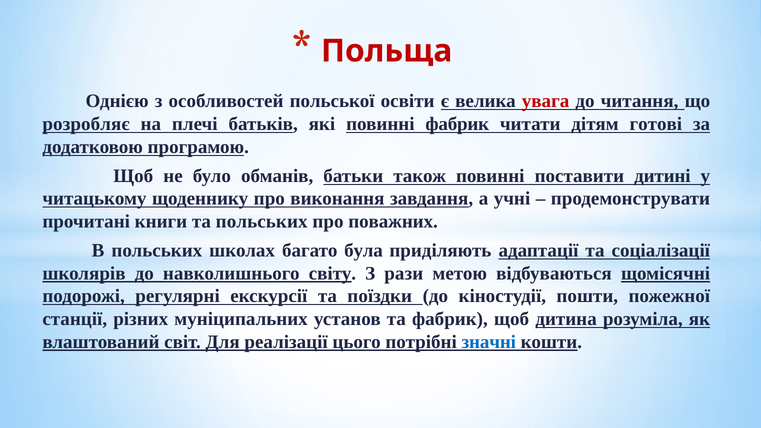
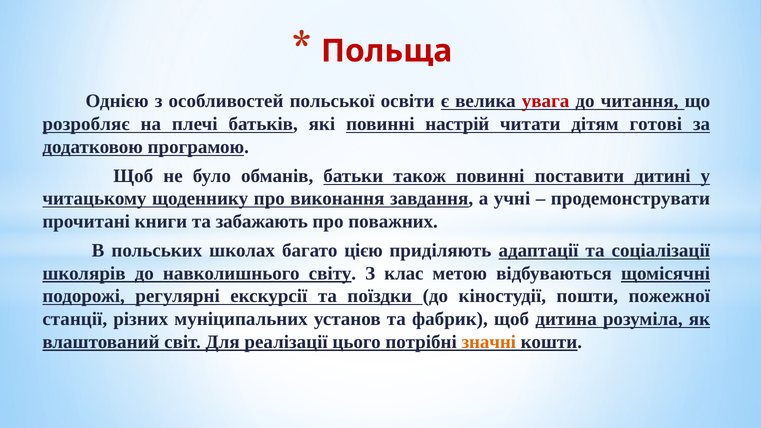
повинні фабрик: фабрик -> настрій
та польських: польських -> забажають
була: була -> цією
рази: рази -> клас
значні colour: blue -> orange
